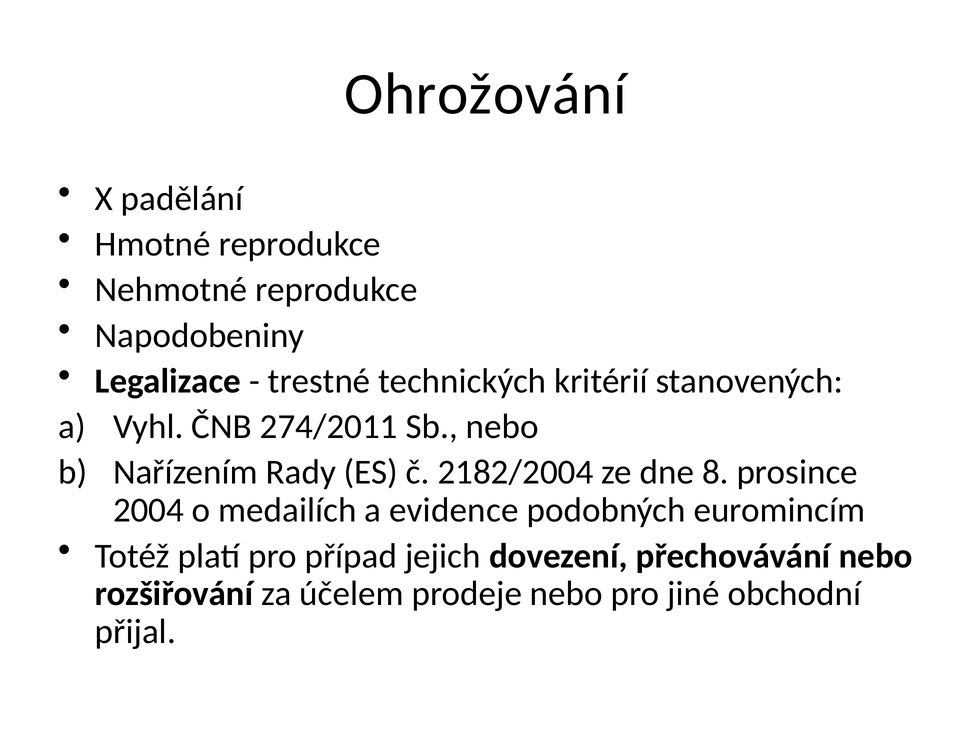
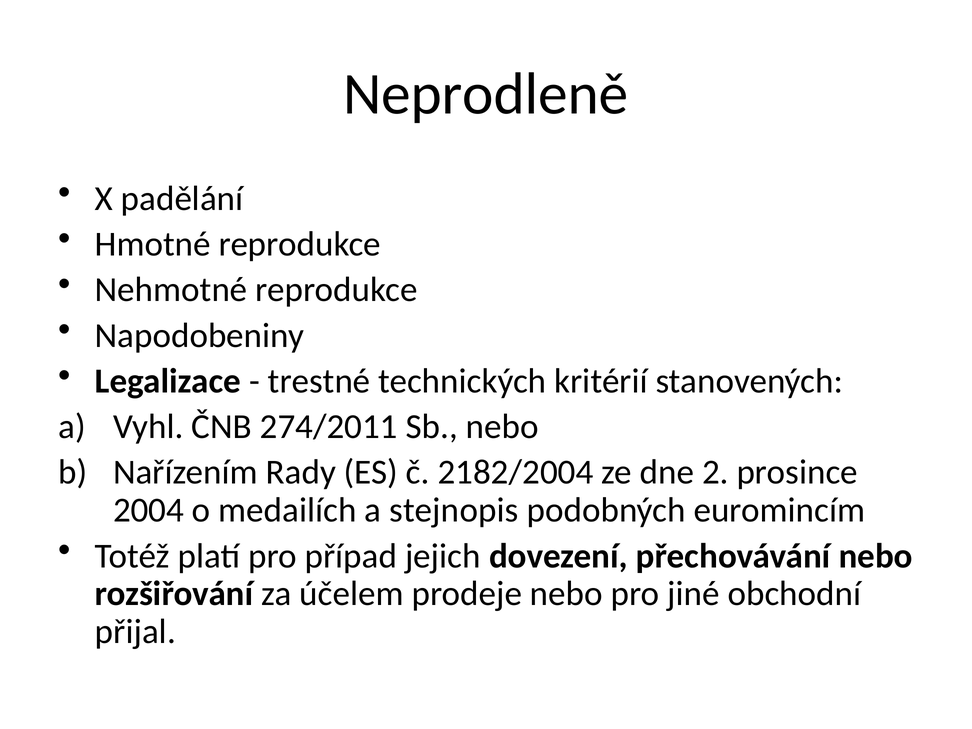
Ohrožování: Ohrožování -> Neprodleně
8: 8 -> 2
evidence: evidence -> stejnopis
